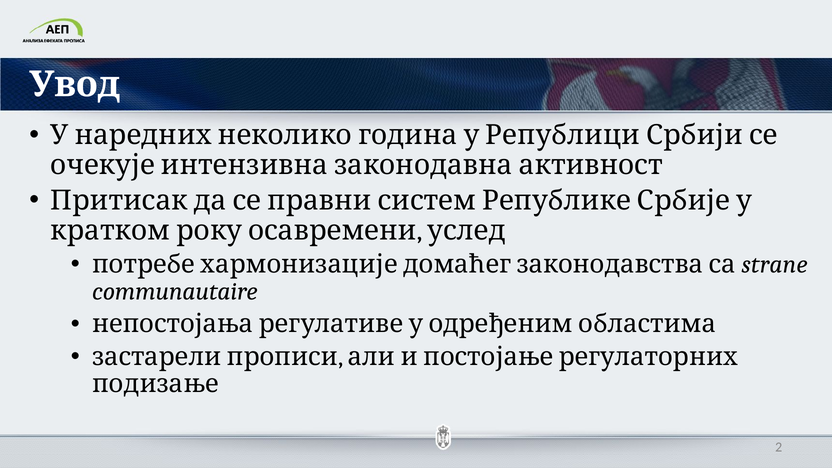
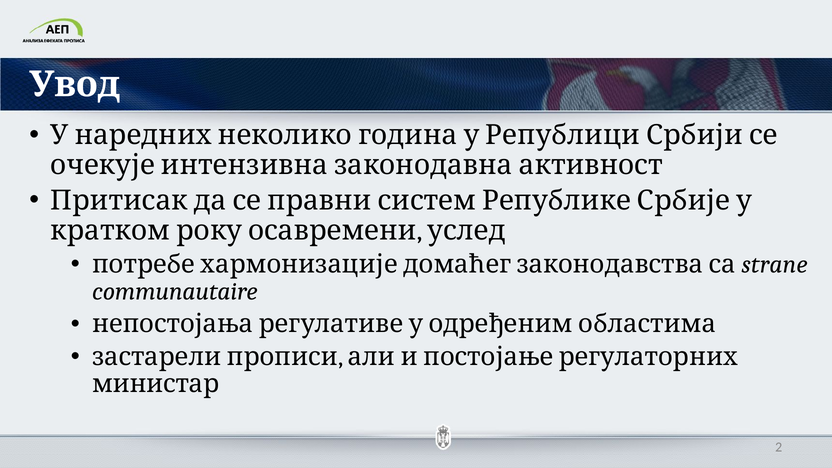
подизање: подизање -> министар
